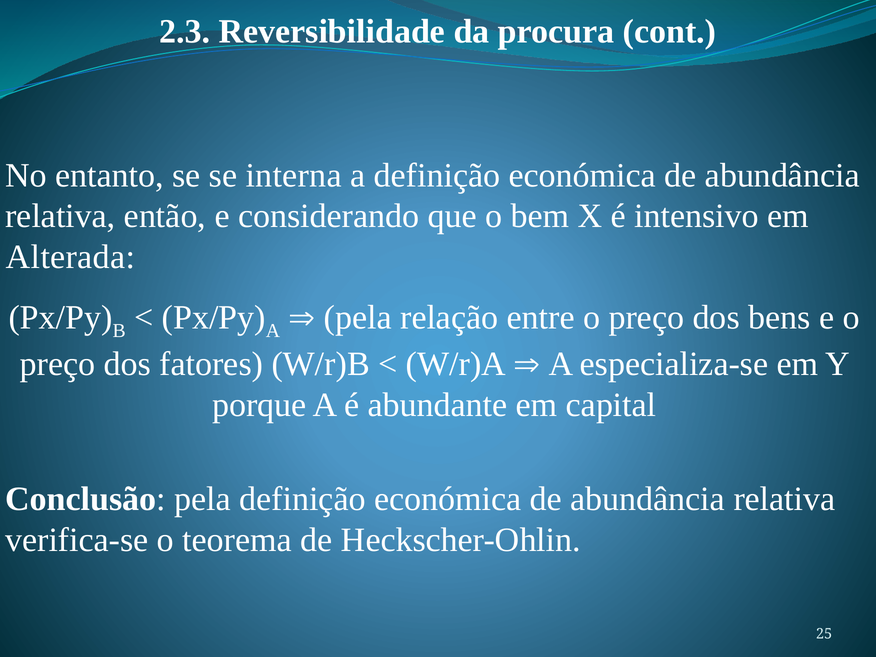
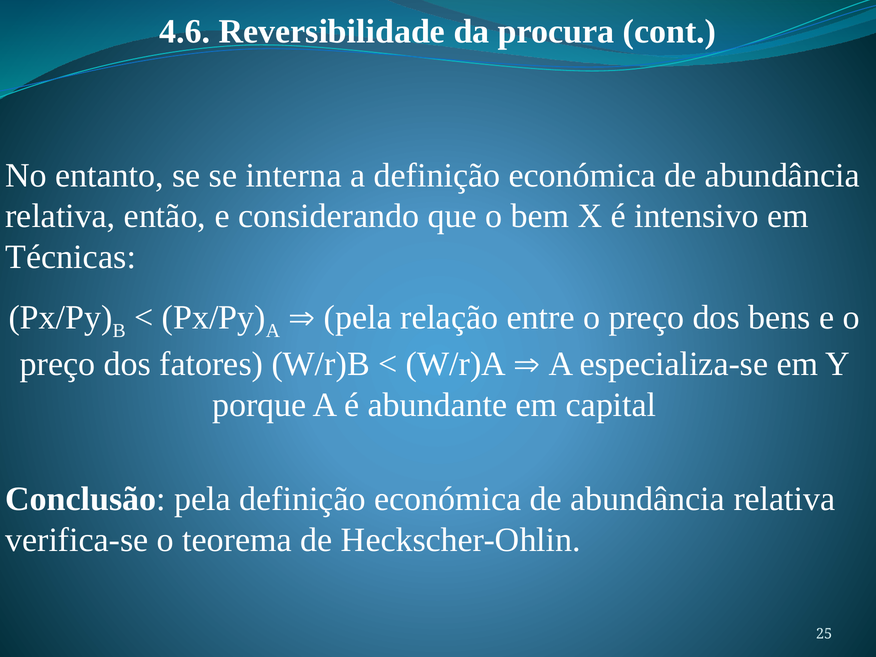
2.3: 2.3 -> 4.6
Alterada: Alterada -> Técnicas
